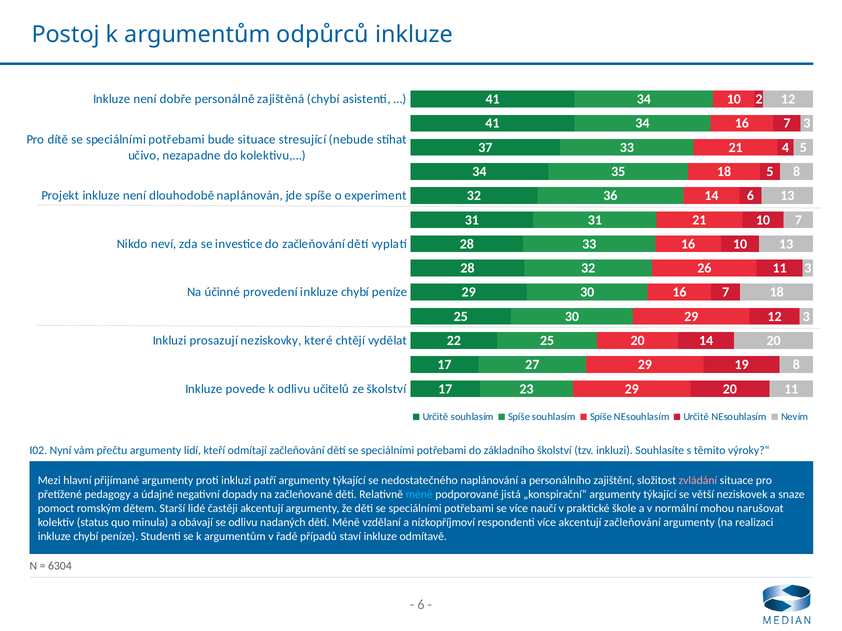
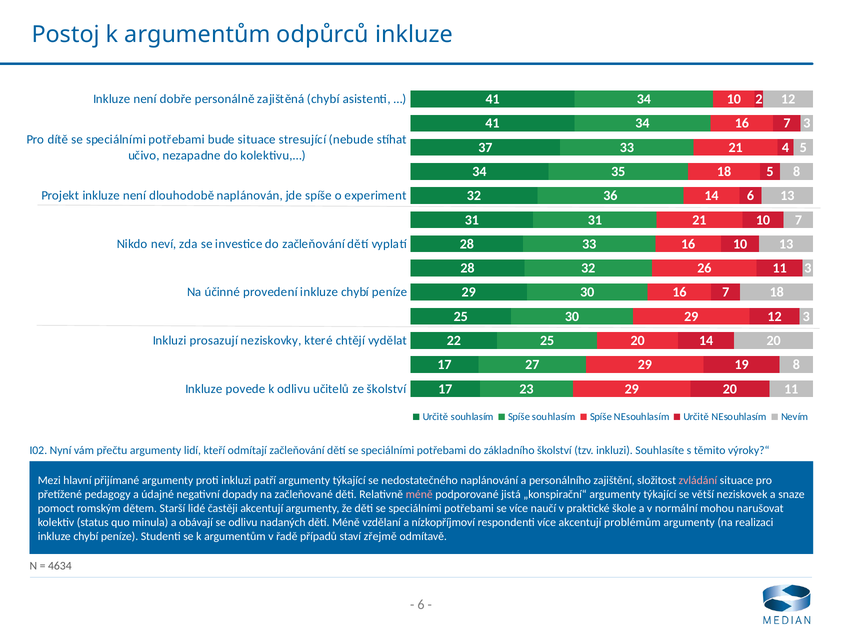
méně at (419, 495) colour: light blue -> pink
akcentují začleňování: začleňování -> problémům
staví inkluze: inkluze -> zřejmě
6304: 6304 -> 4634
